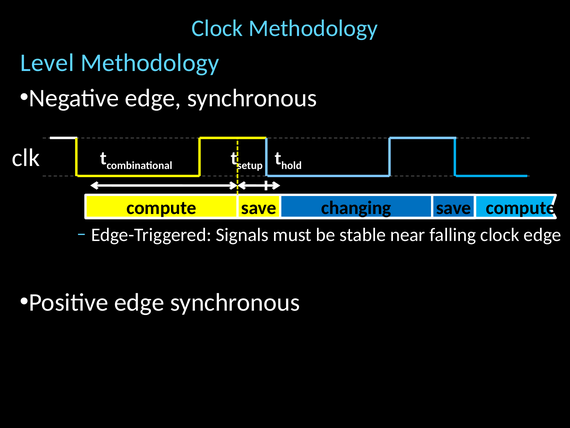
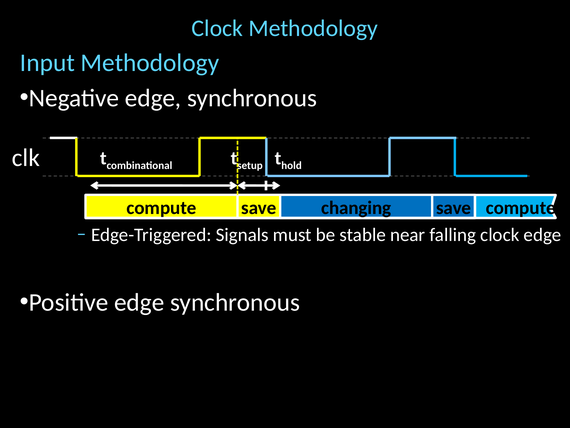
Level: Level -> Input
